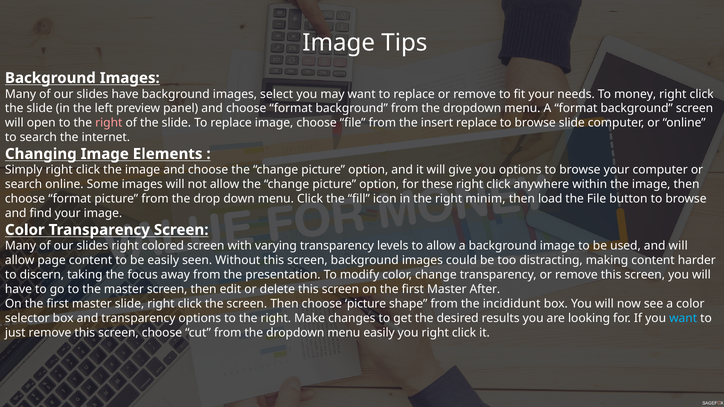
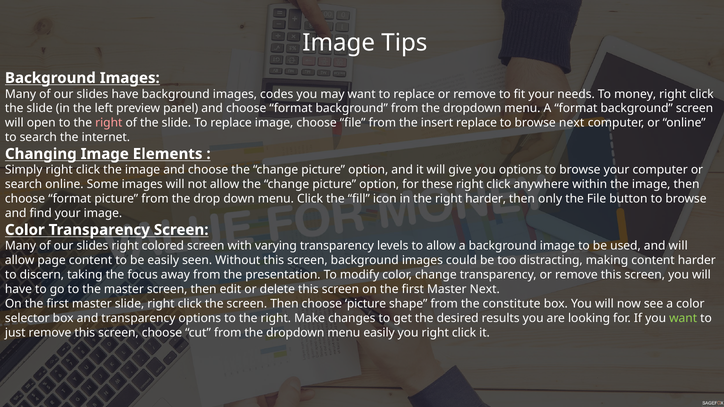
select: select -> codes
browse slide: slide -> next
right minim: minim -> harder
load: load -> only
Master After: After -> Next
incididunt: incididunt -> constitute
want at (683, 318) colour: light blue -> light green
